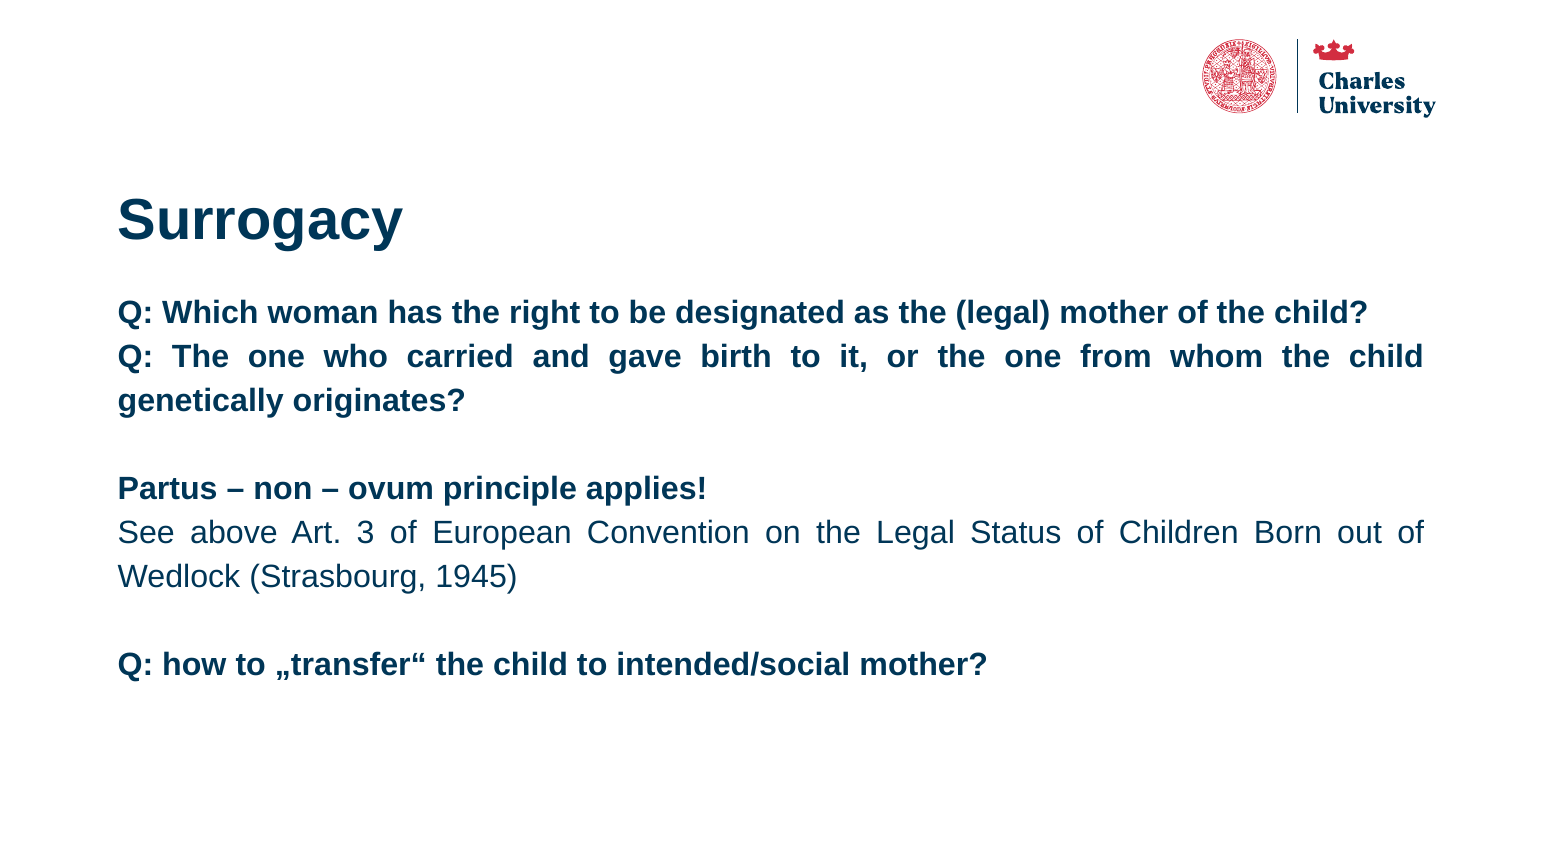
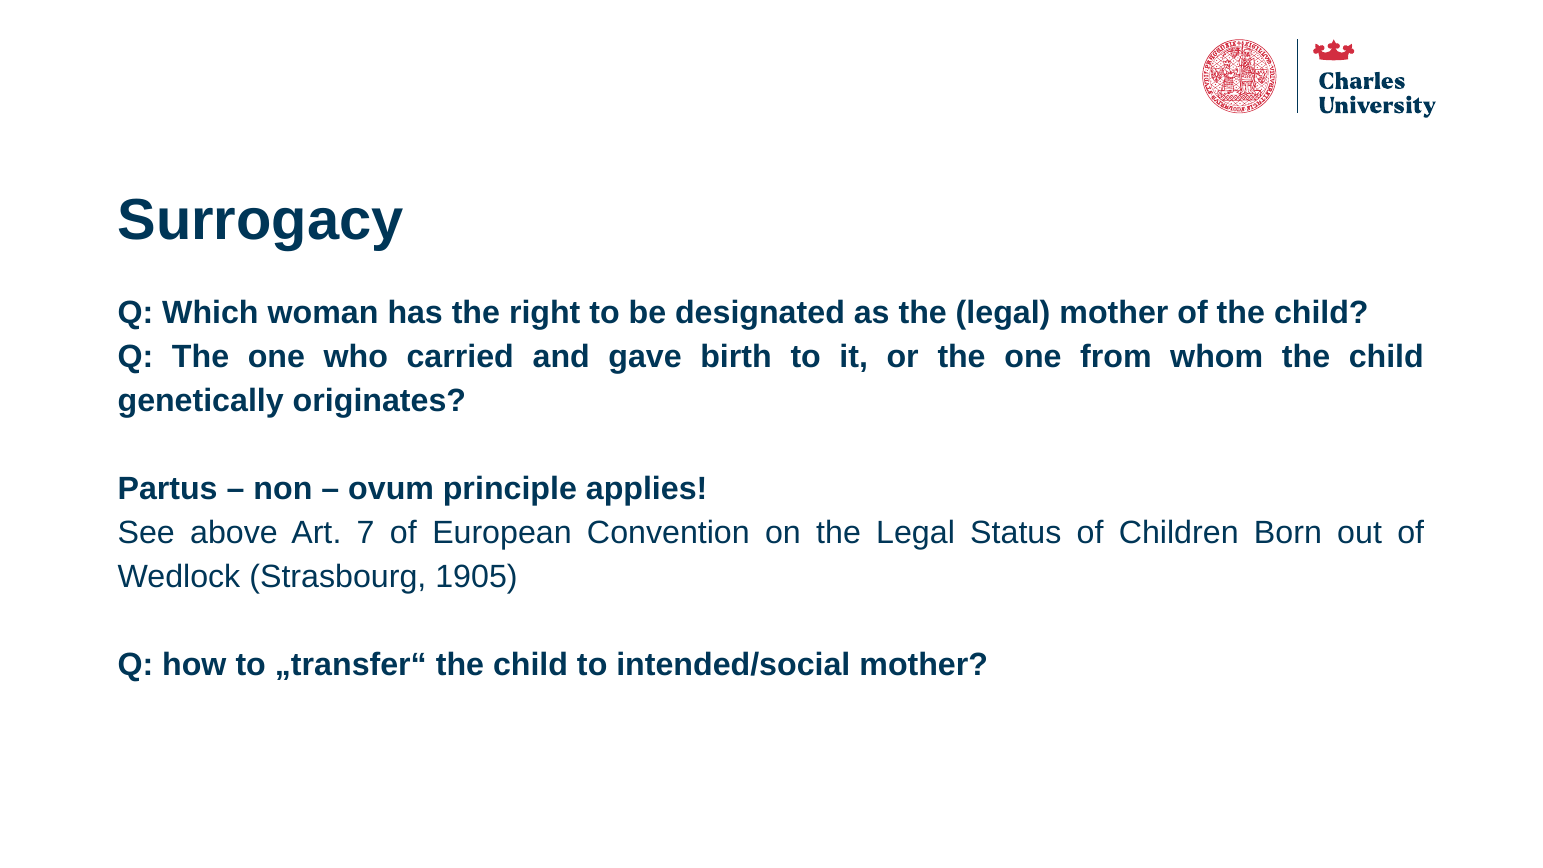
3: 3 -> 7
1945: 1945 -> 1905
